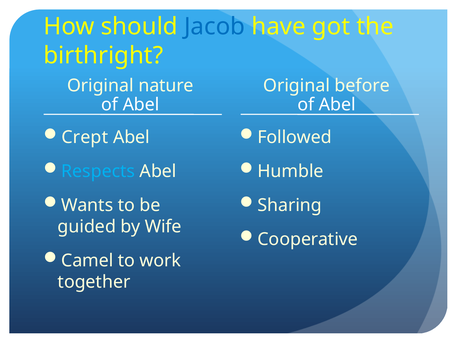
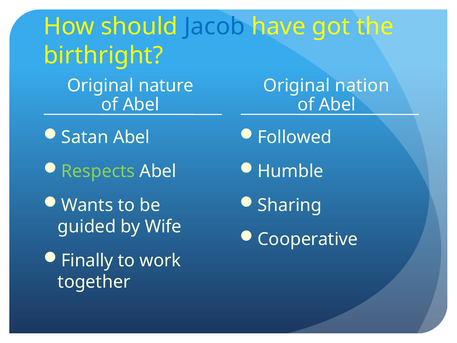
before: before -> nation
Crept: Crept -> Satan
Respects colour: light blue -> light green
Camel: Camel -> Finally
